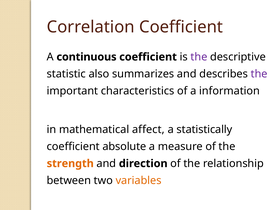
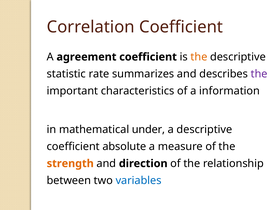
continuous: continuous -> agreement
the at (199, 57) colour: purple -> orange
also: also -> rate
affect: affect -> under
a statistically: statistically -> descriptive
variables colour: orange -> blue
